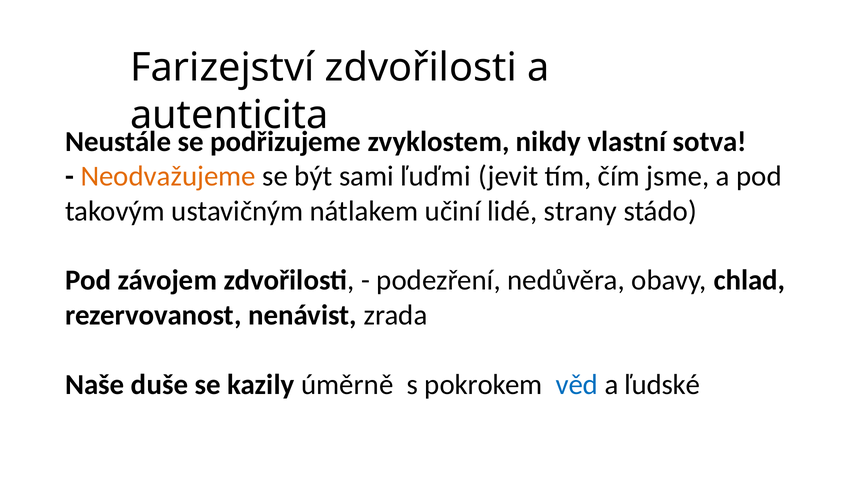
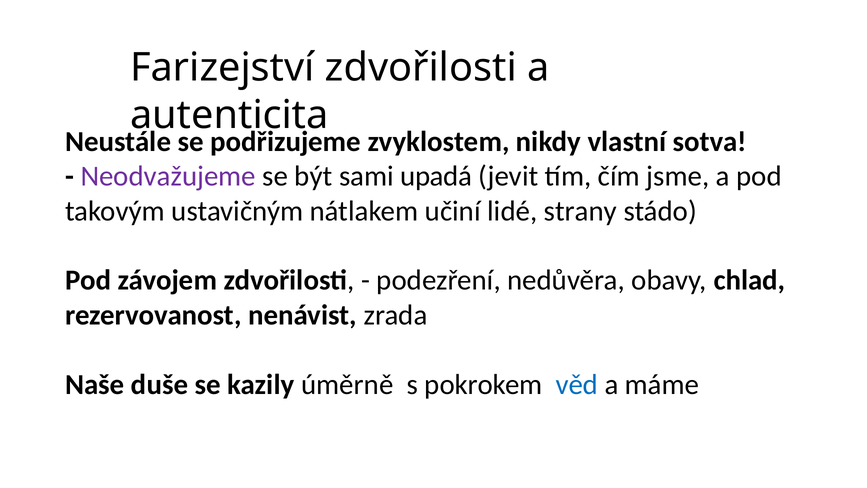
Neodvažujeme colour: orange -> purple
ľuďmi: ľuďmi -> upadá
ľudské: ľudské -> máme
